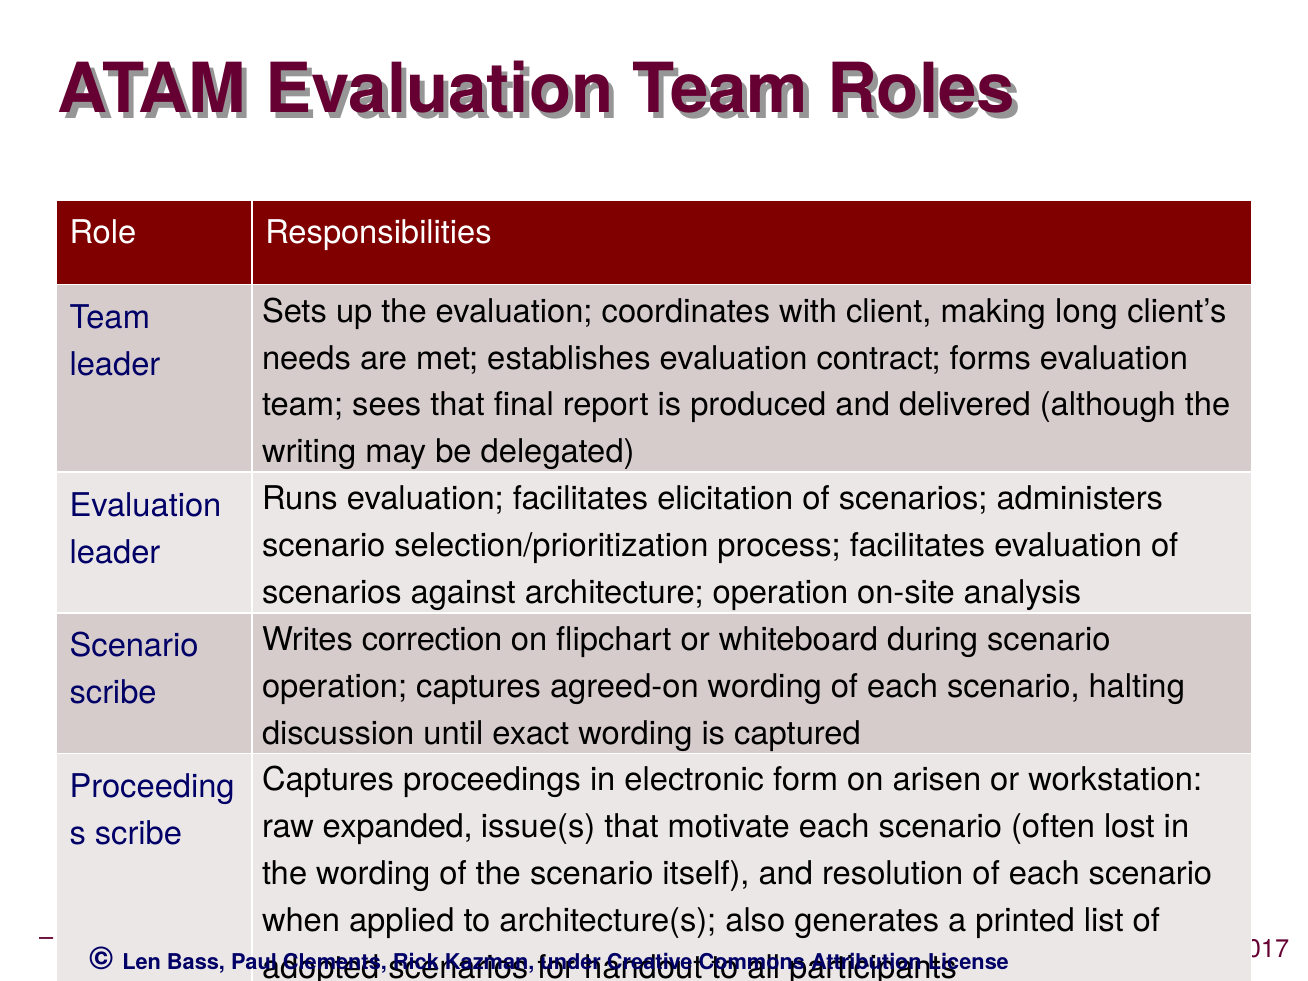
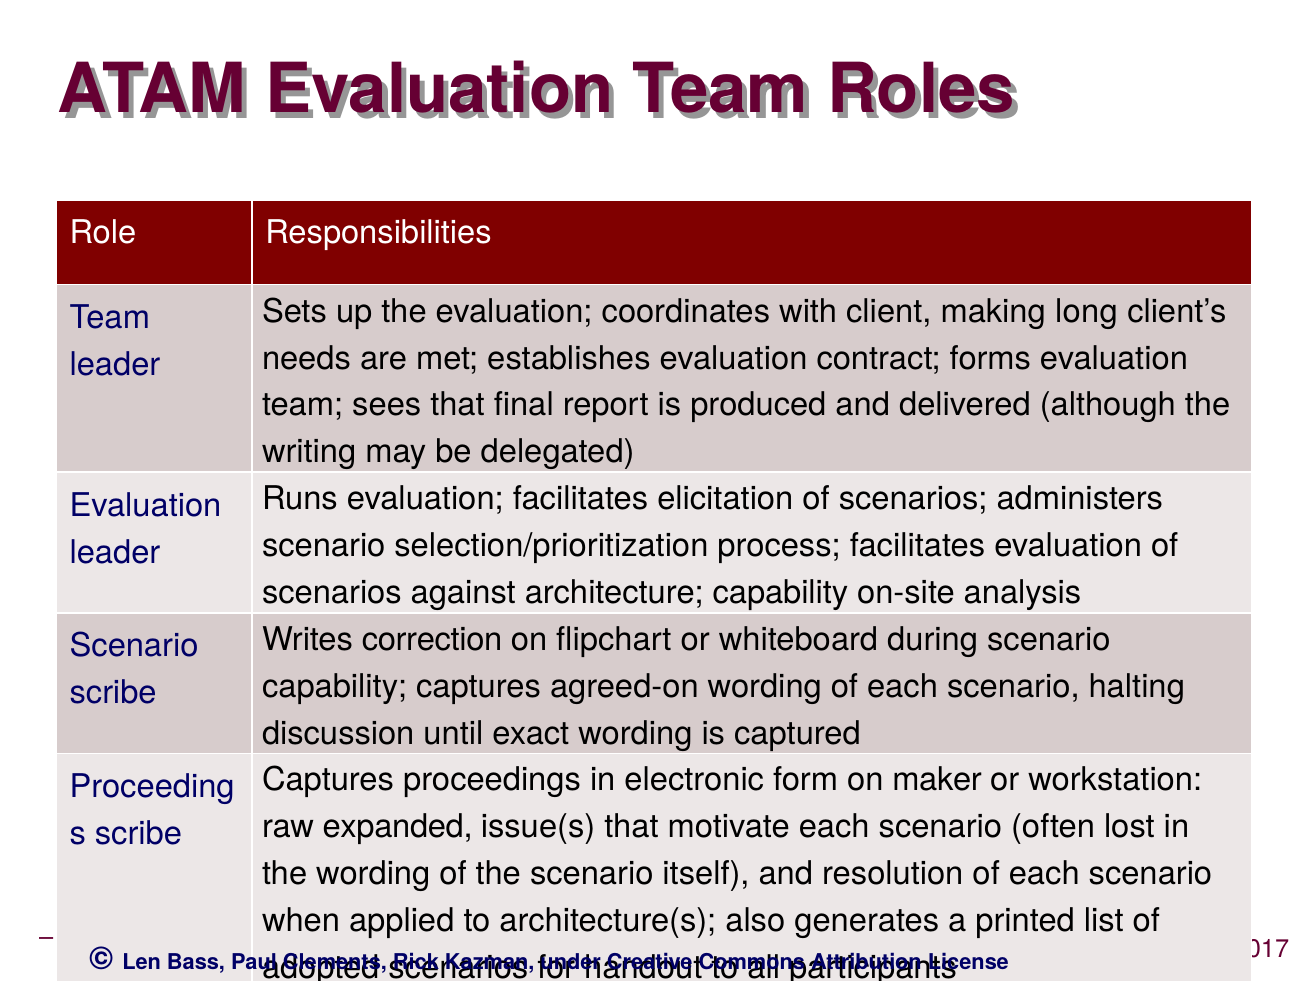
architecture operation: operation -> capability
operation at (335, 686): operation -> capability
arisen: arisen -> maker
